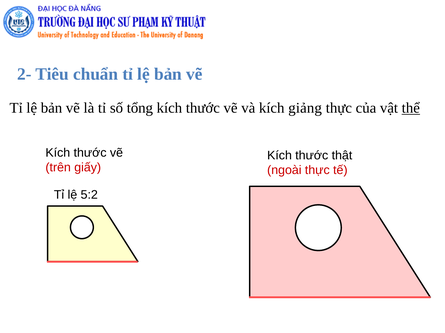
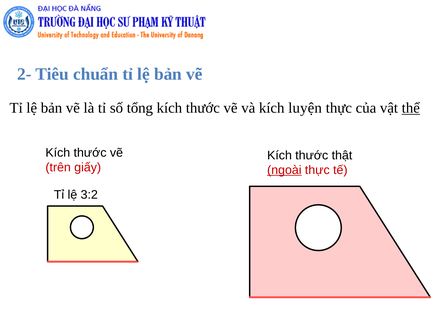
giảng: giảng -> luyện
ngoài underline: none -> present
5:2: 5:2 -> 3:2
